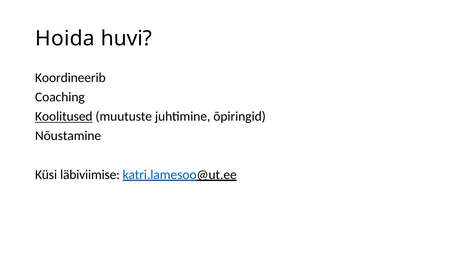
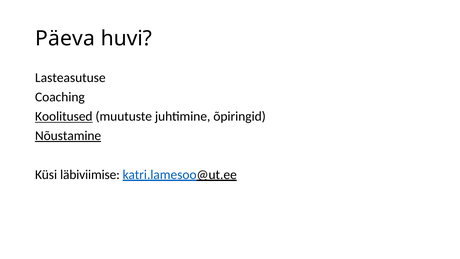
Hoida: Hoida -> Päeva
Koordineerib: Koordineerib -> Lasteasutuse
Nõustamine underline: none -> present
